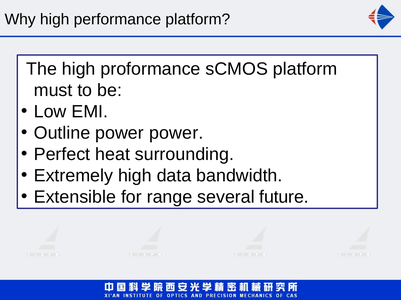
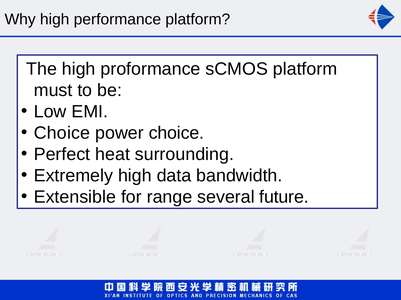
Outline at (62, 133): Outline -> Choice
power power: power -> choice
